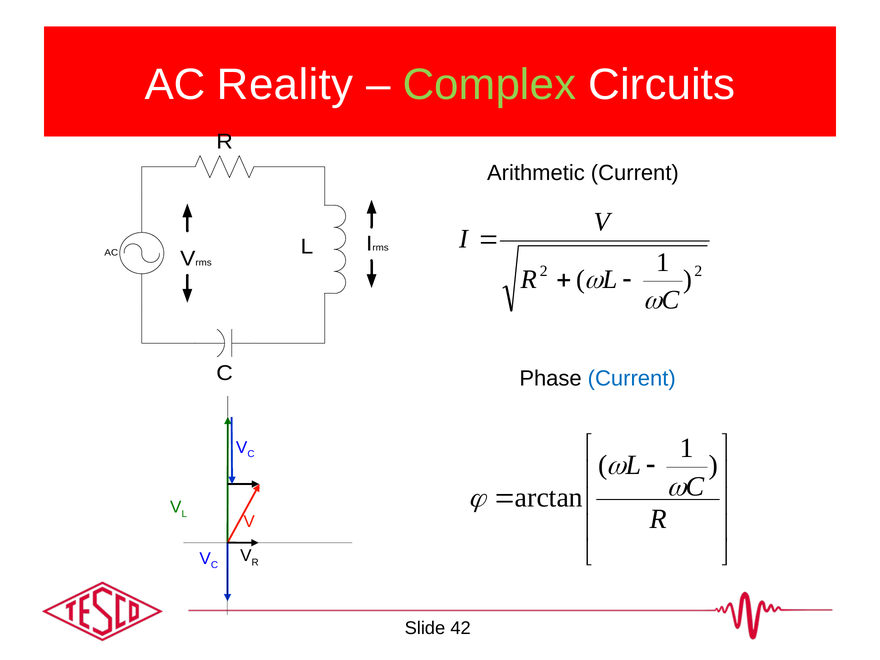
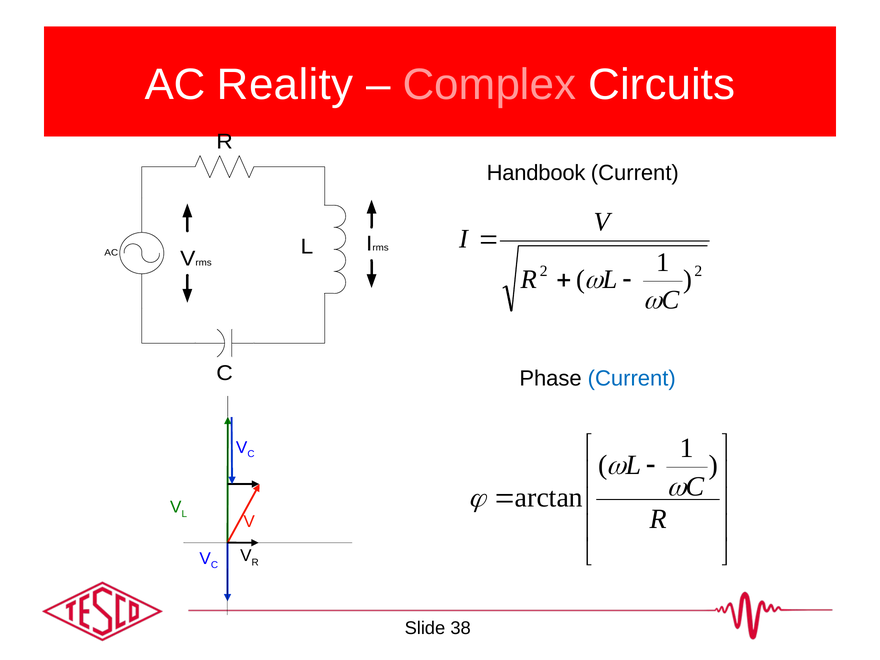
Complex colour: light green -> pink
Arithmetic: Arithmetic -> Handbook
42: 42 -> 38
